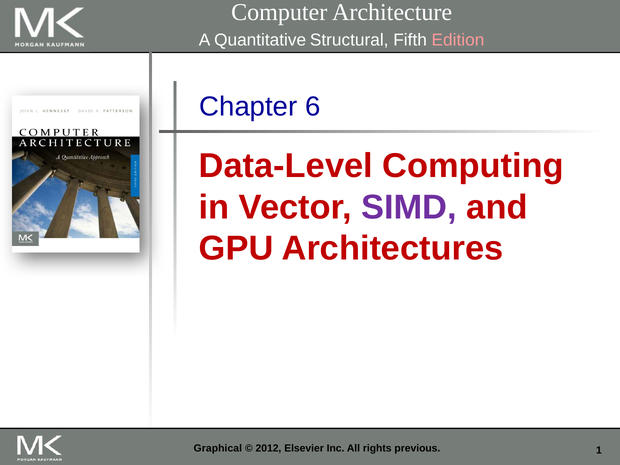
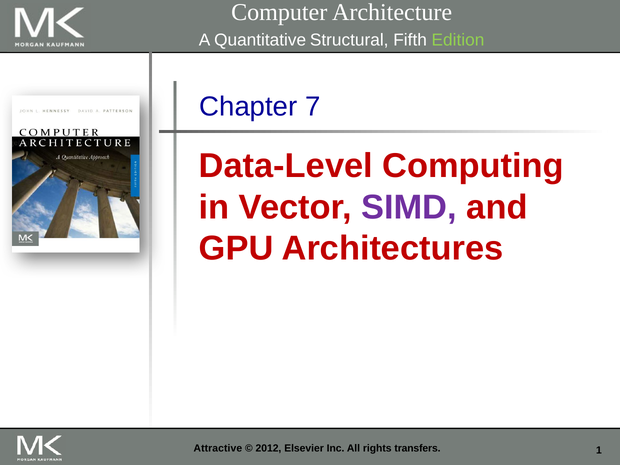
Edition colour: pink -> light green
6: 6 -> 7
Graphical: Graphical -> Attractive
previous: previous -> transfers
